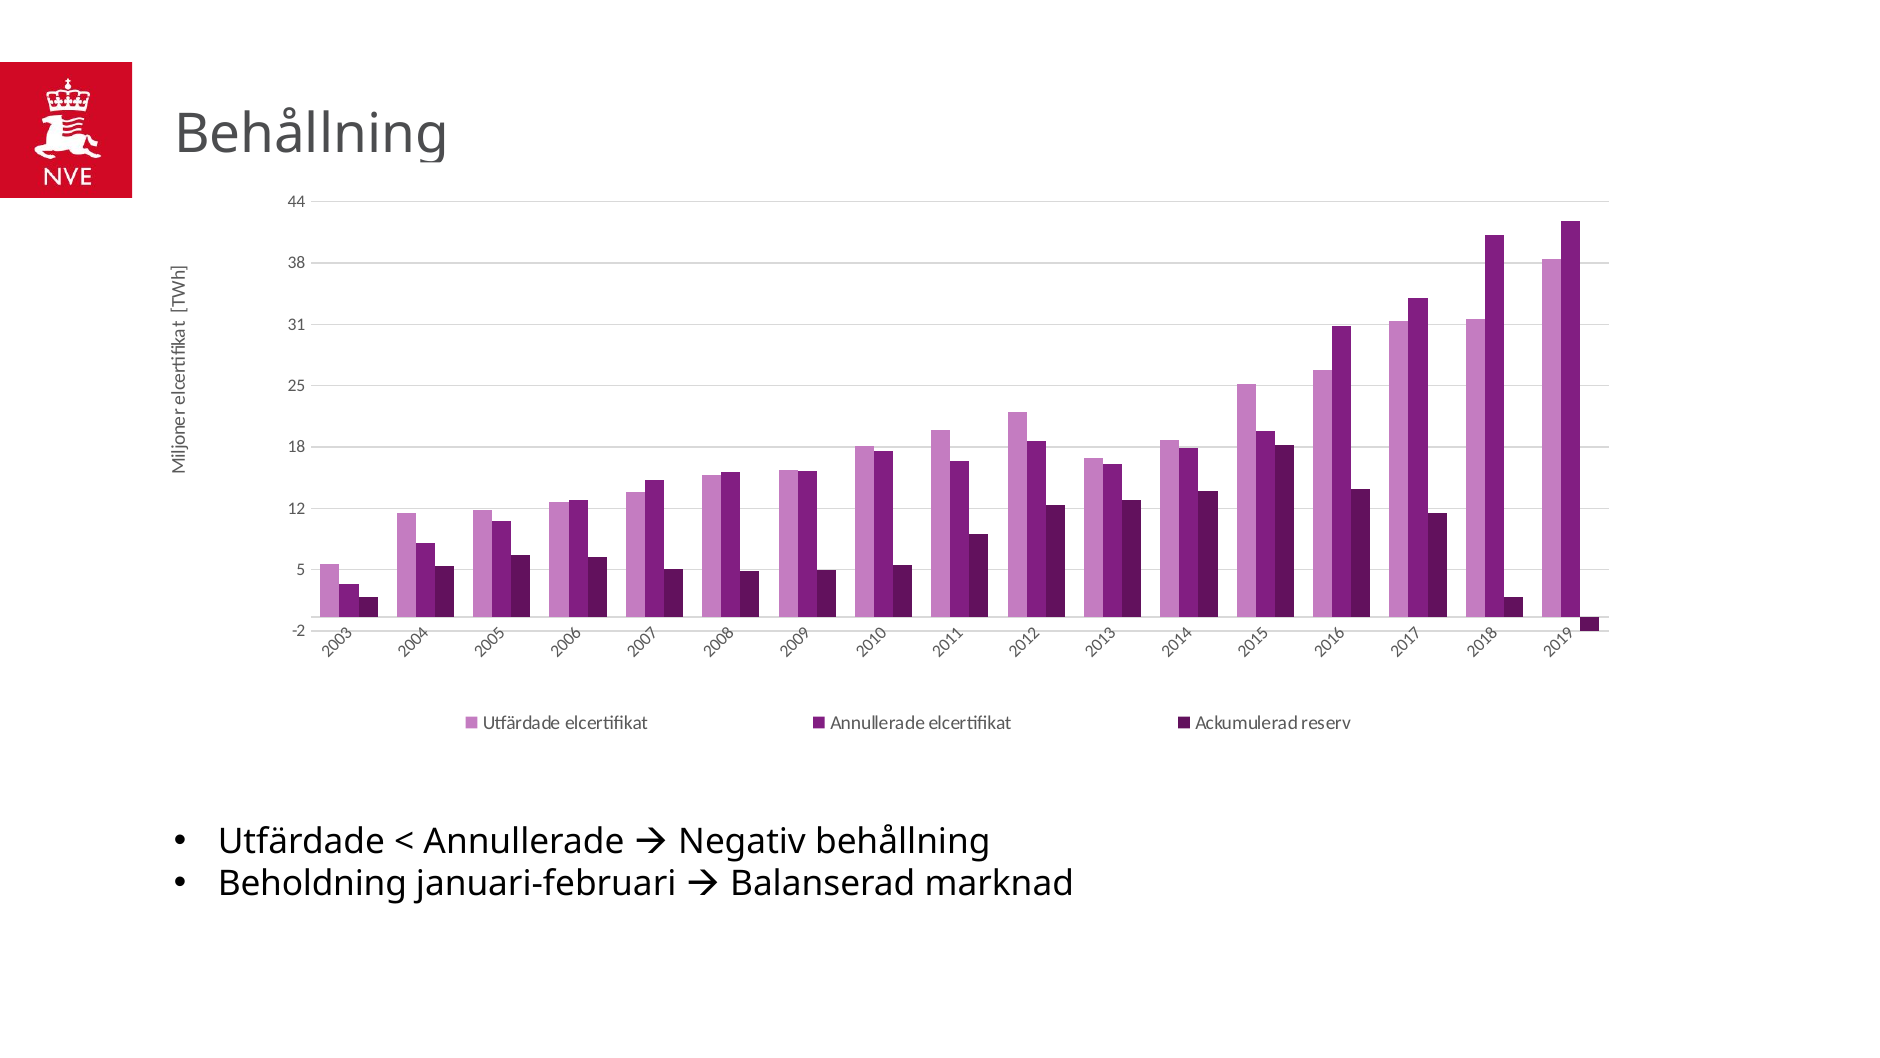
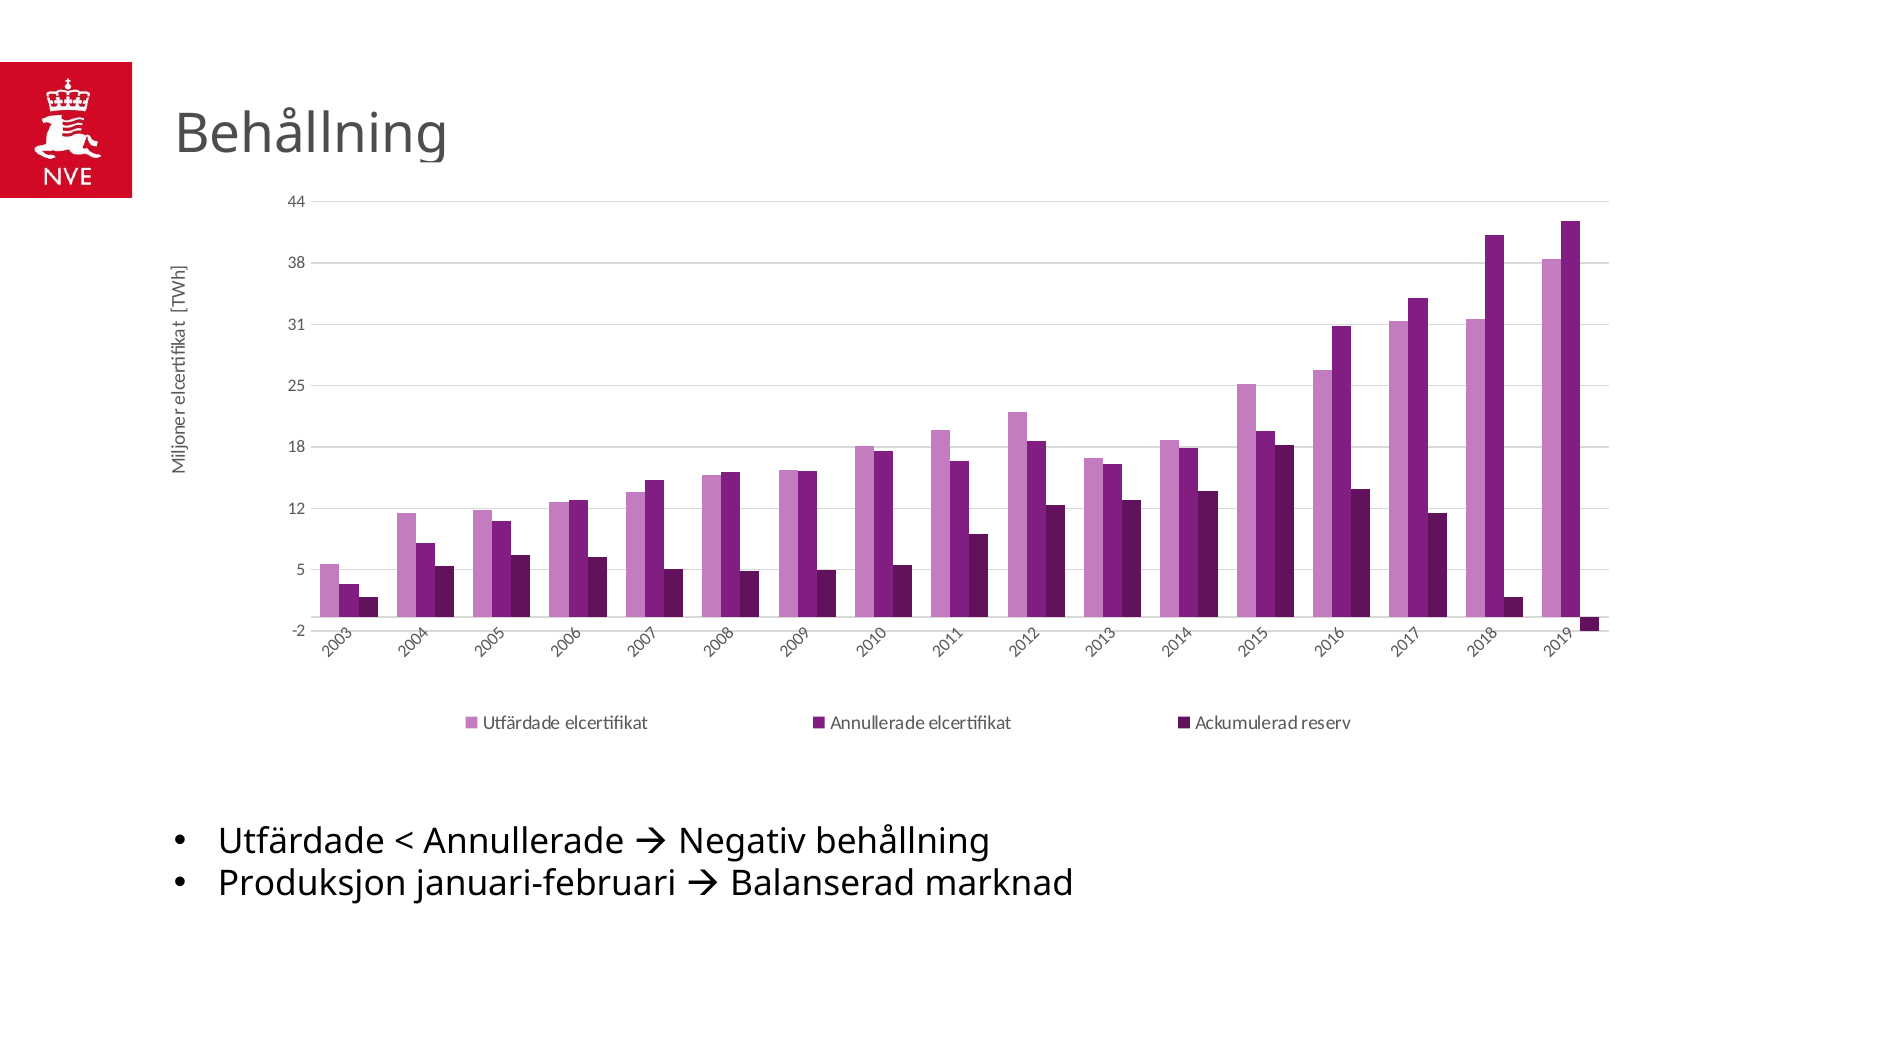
Beholdning: Beholdning -> Produksjon
